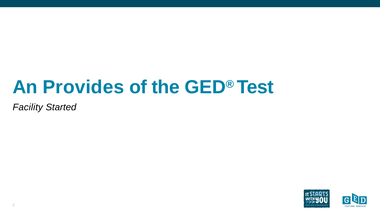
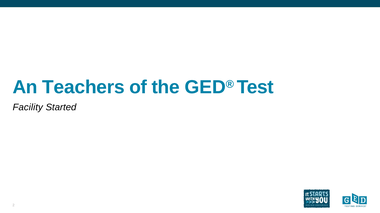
Provides: Provides -> Teachers
